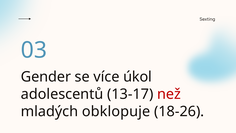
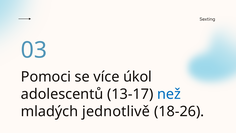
Gender: Gender -> Pomoci
než colour: red -> blue
obklopuje: obklopuje -> jednotlivě
